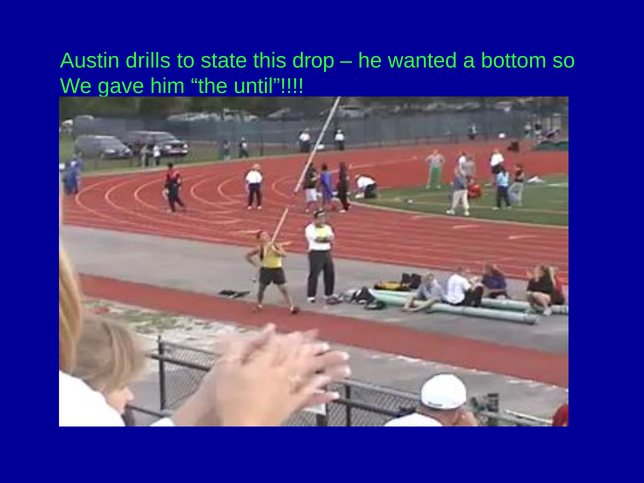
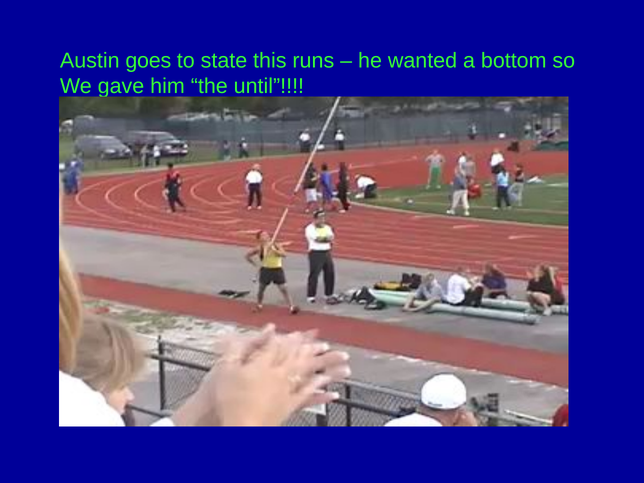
drills: drills -> goes
drop: drop -> runs
